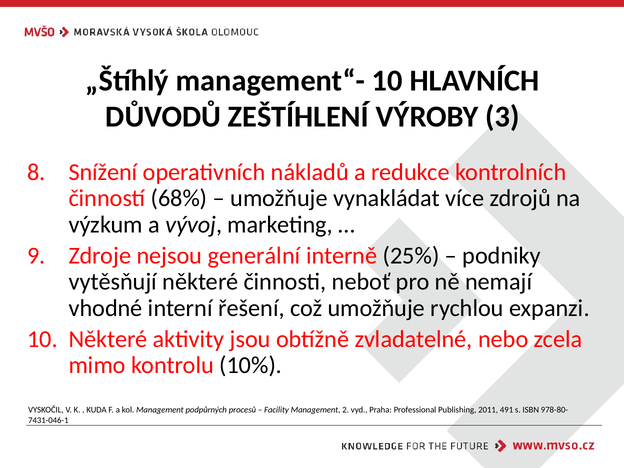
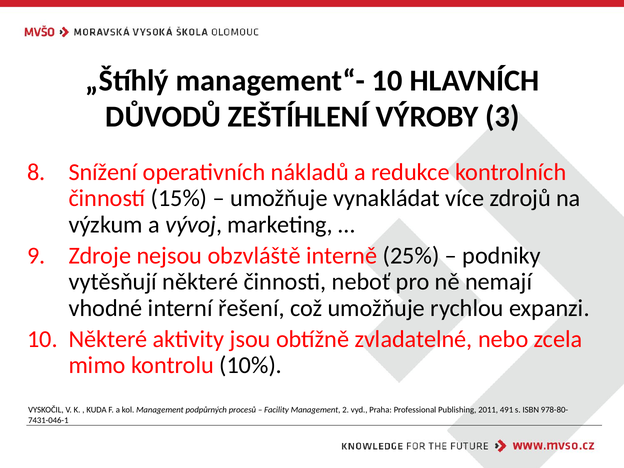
68%: 68% -> 15%
generální: generální -> obzvláště
